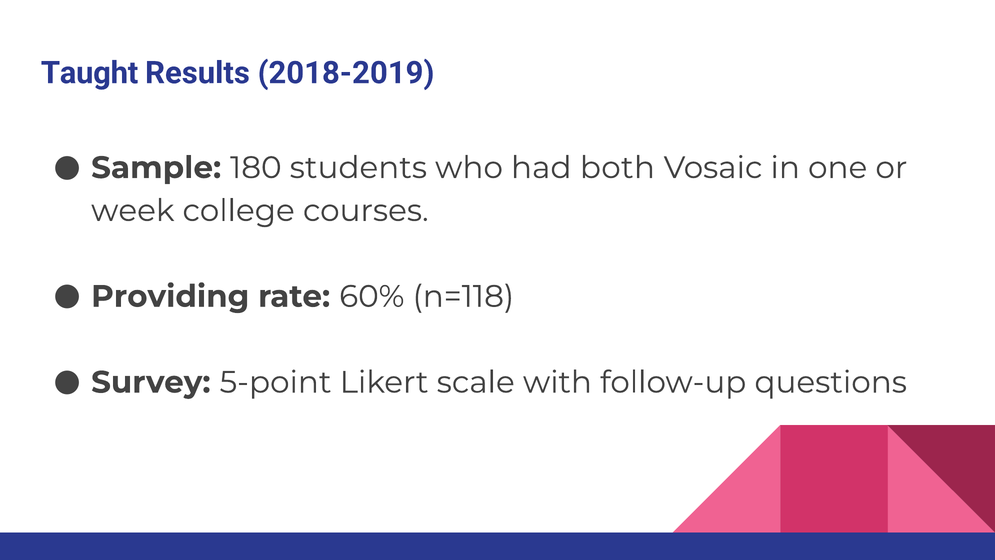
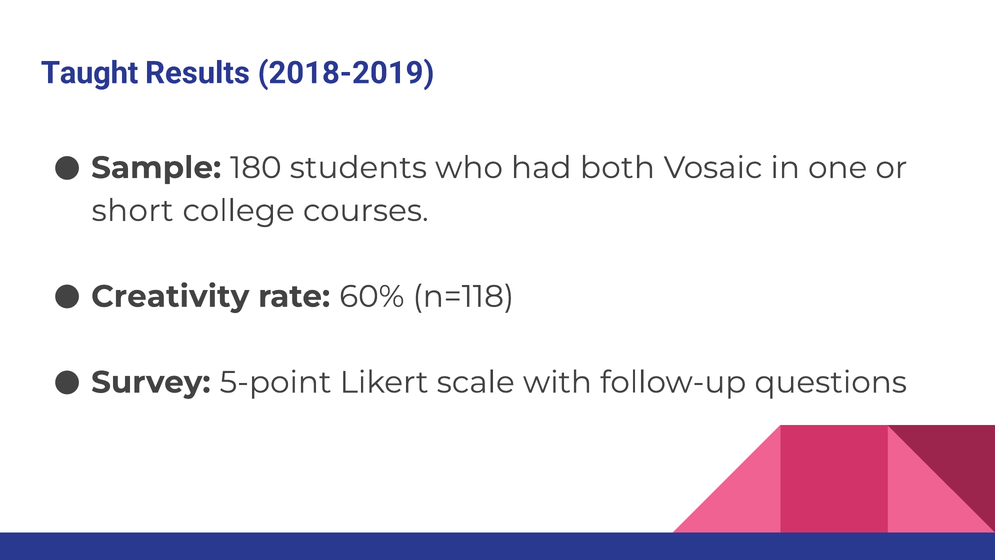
week: week -> short
Providing: Providing -> Creativity
